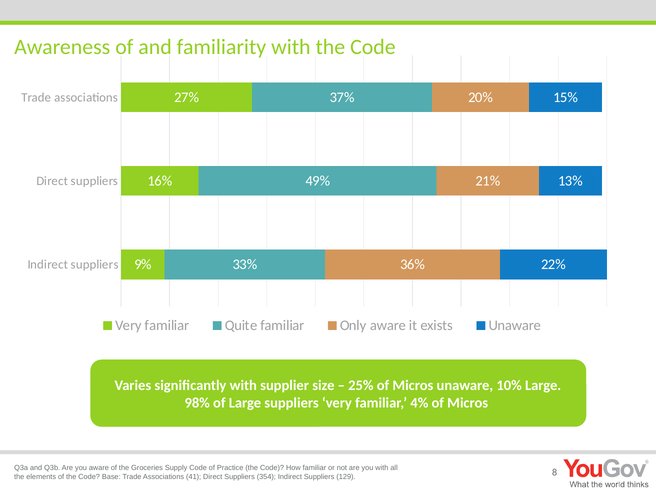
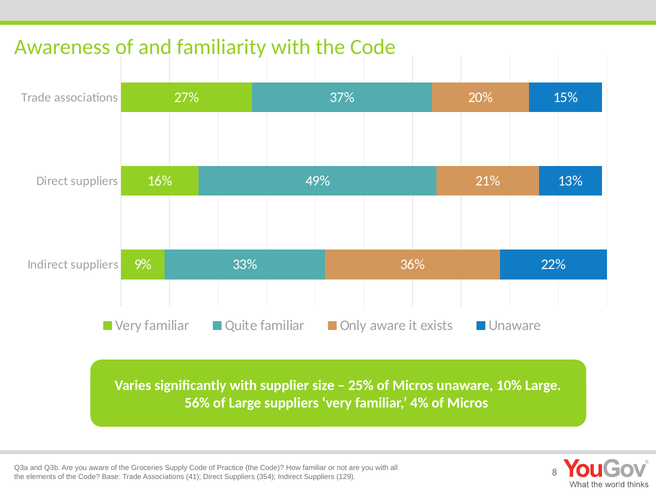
98%: 98% -> 56%
